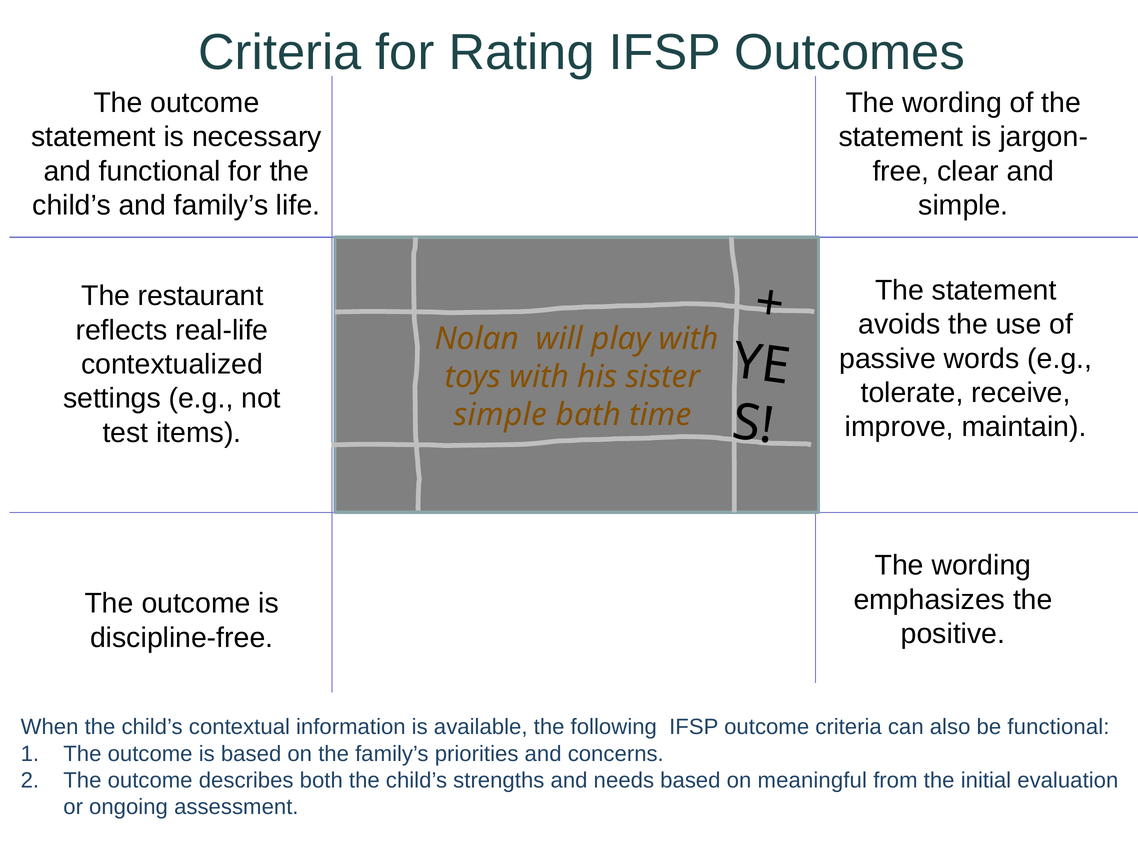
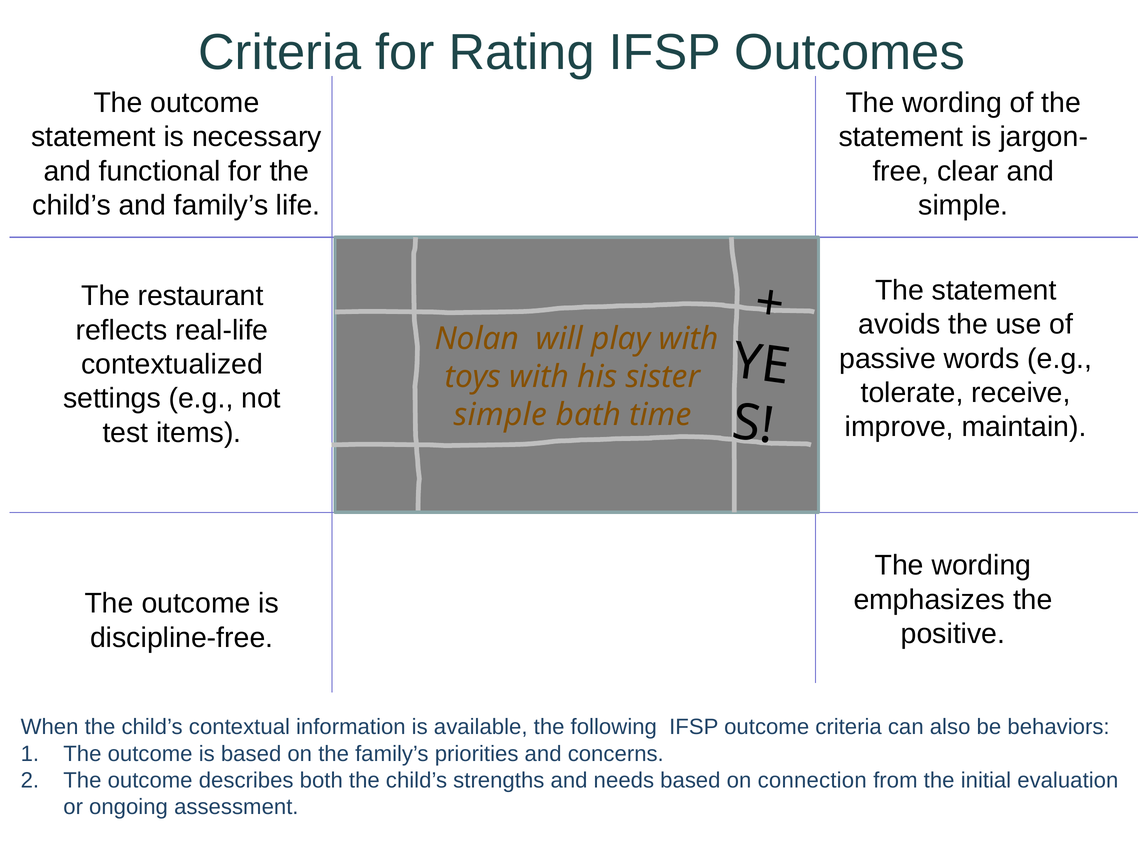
be functional: functional -> behaviors
meaningful: meaningful -> connection
